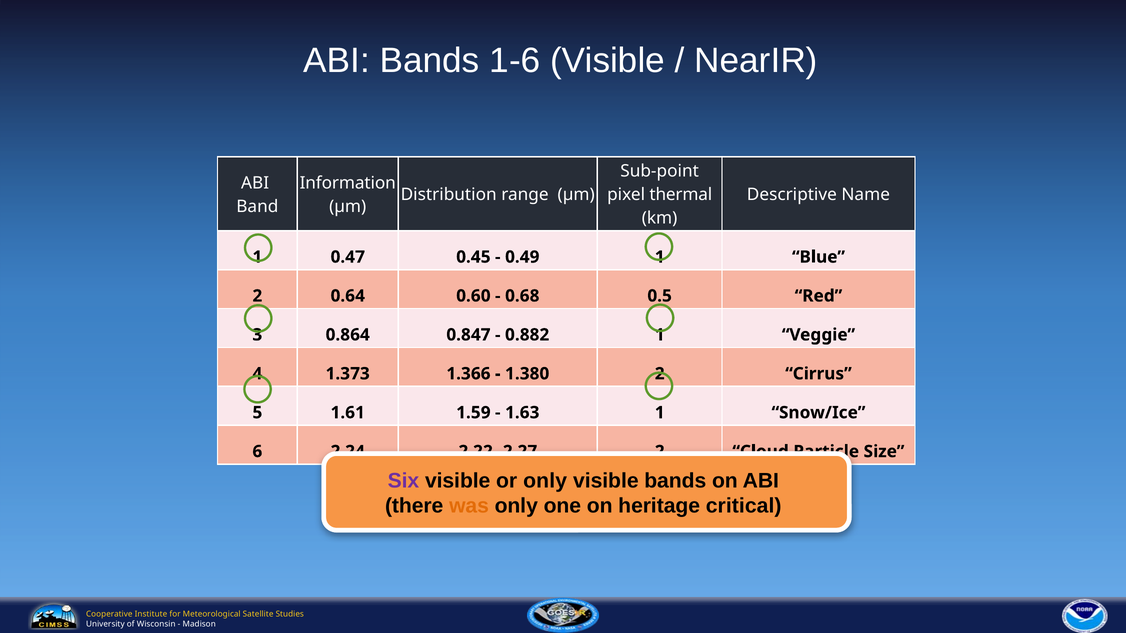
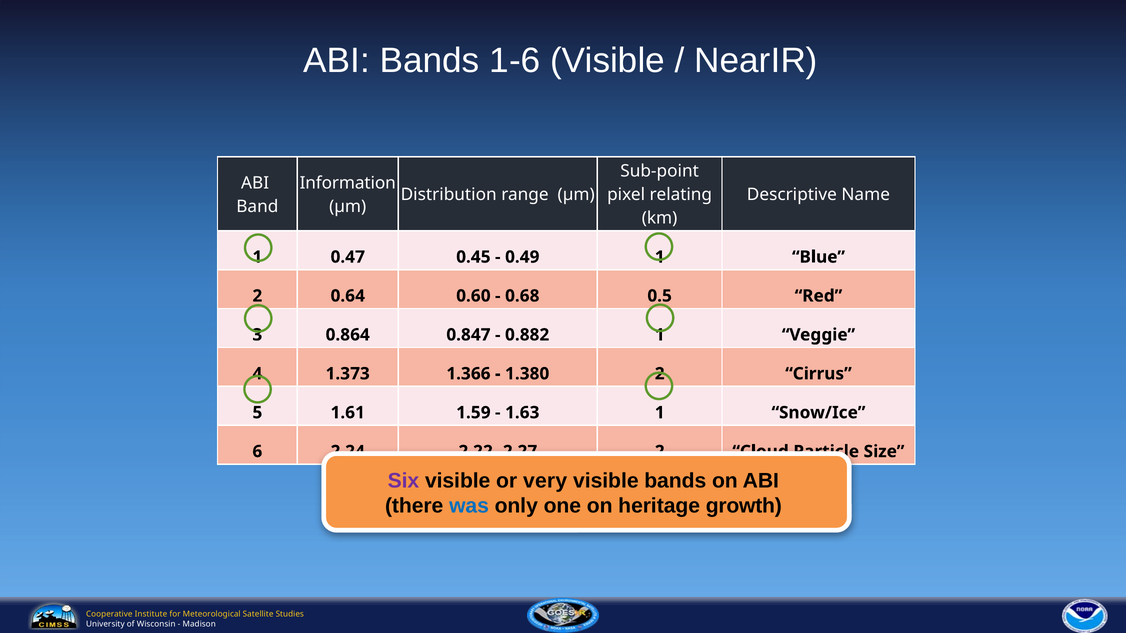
thermal: thermal -> relating
or only: only -> very
was colour: orange -> blue
critical: critical -> growth
